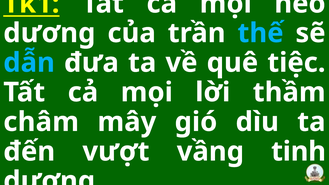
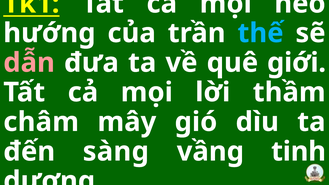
dương at (49, 33): dương -> hướng
dẫn colour: light blue -> pink
tiệc: tiệc -> giới
vượt: vượt -> sàng
